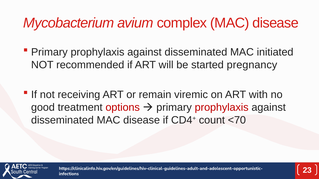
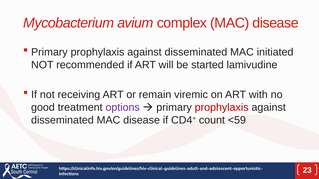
pregnancy: pregnancy -> lamivudine
options colour: red -> purple
<70: <70 -> <59
